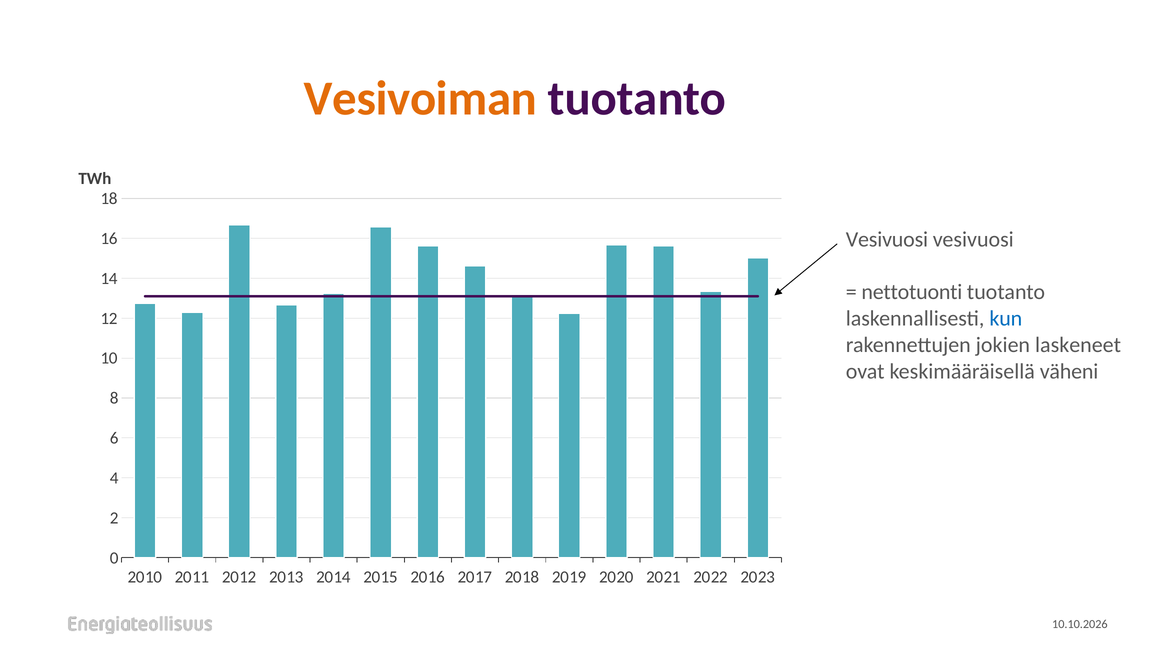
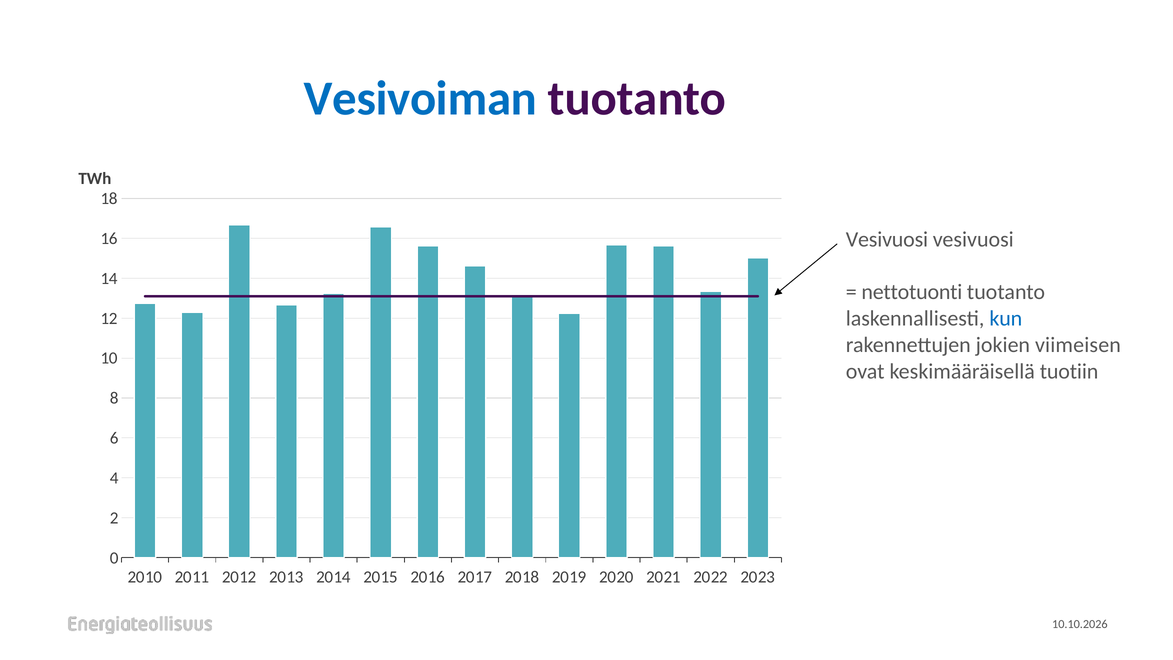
Vesivoiman colour: orange -> blue
laskeneet: laskeneet -> viimeisen
väheni: väheni -> tuotiin
